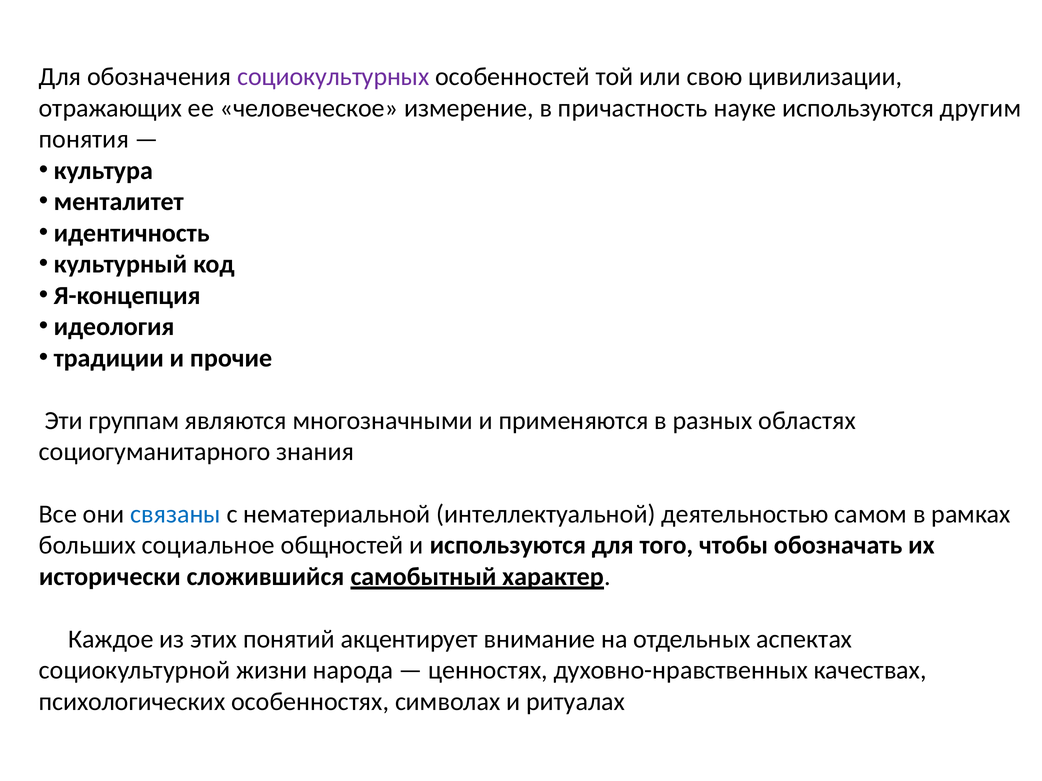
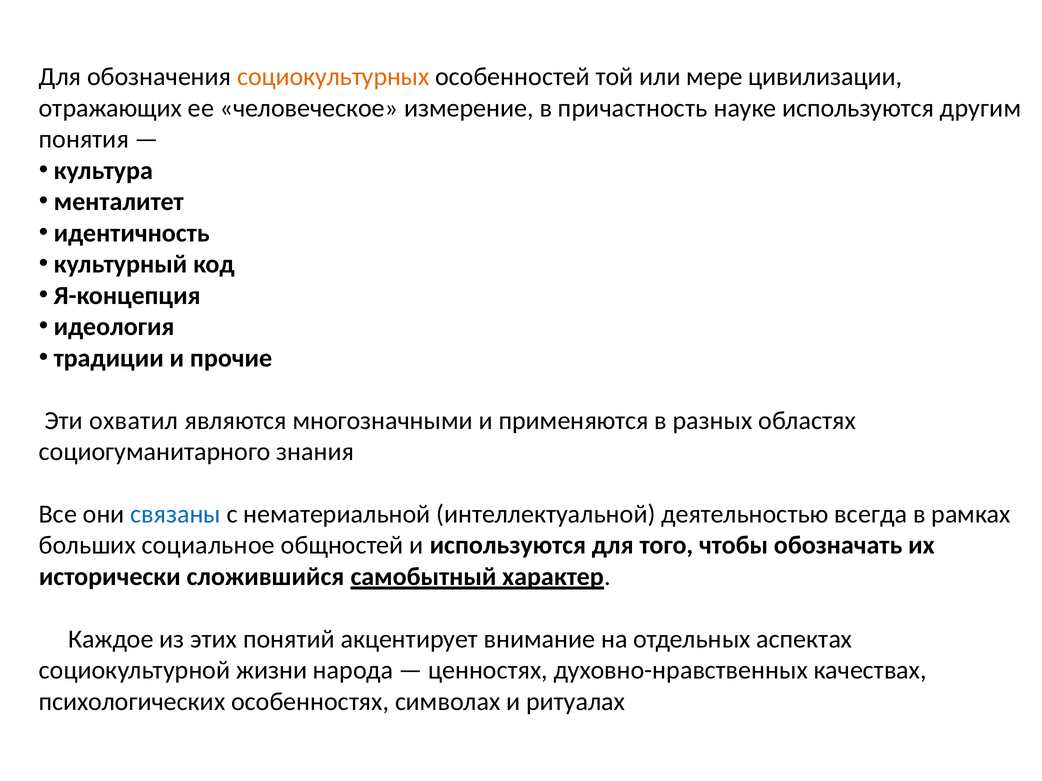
социокультурных colour: purple -> orange
свою: свою -> мере
группам: группам -> охватил
самом: самом -> всегда
